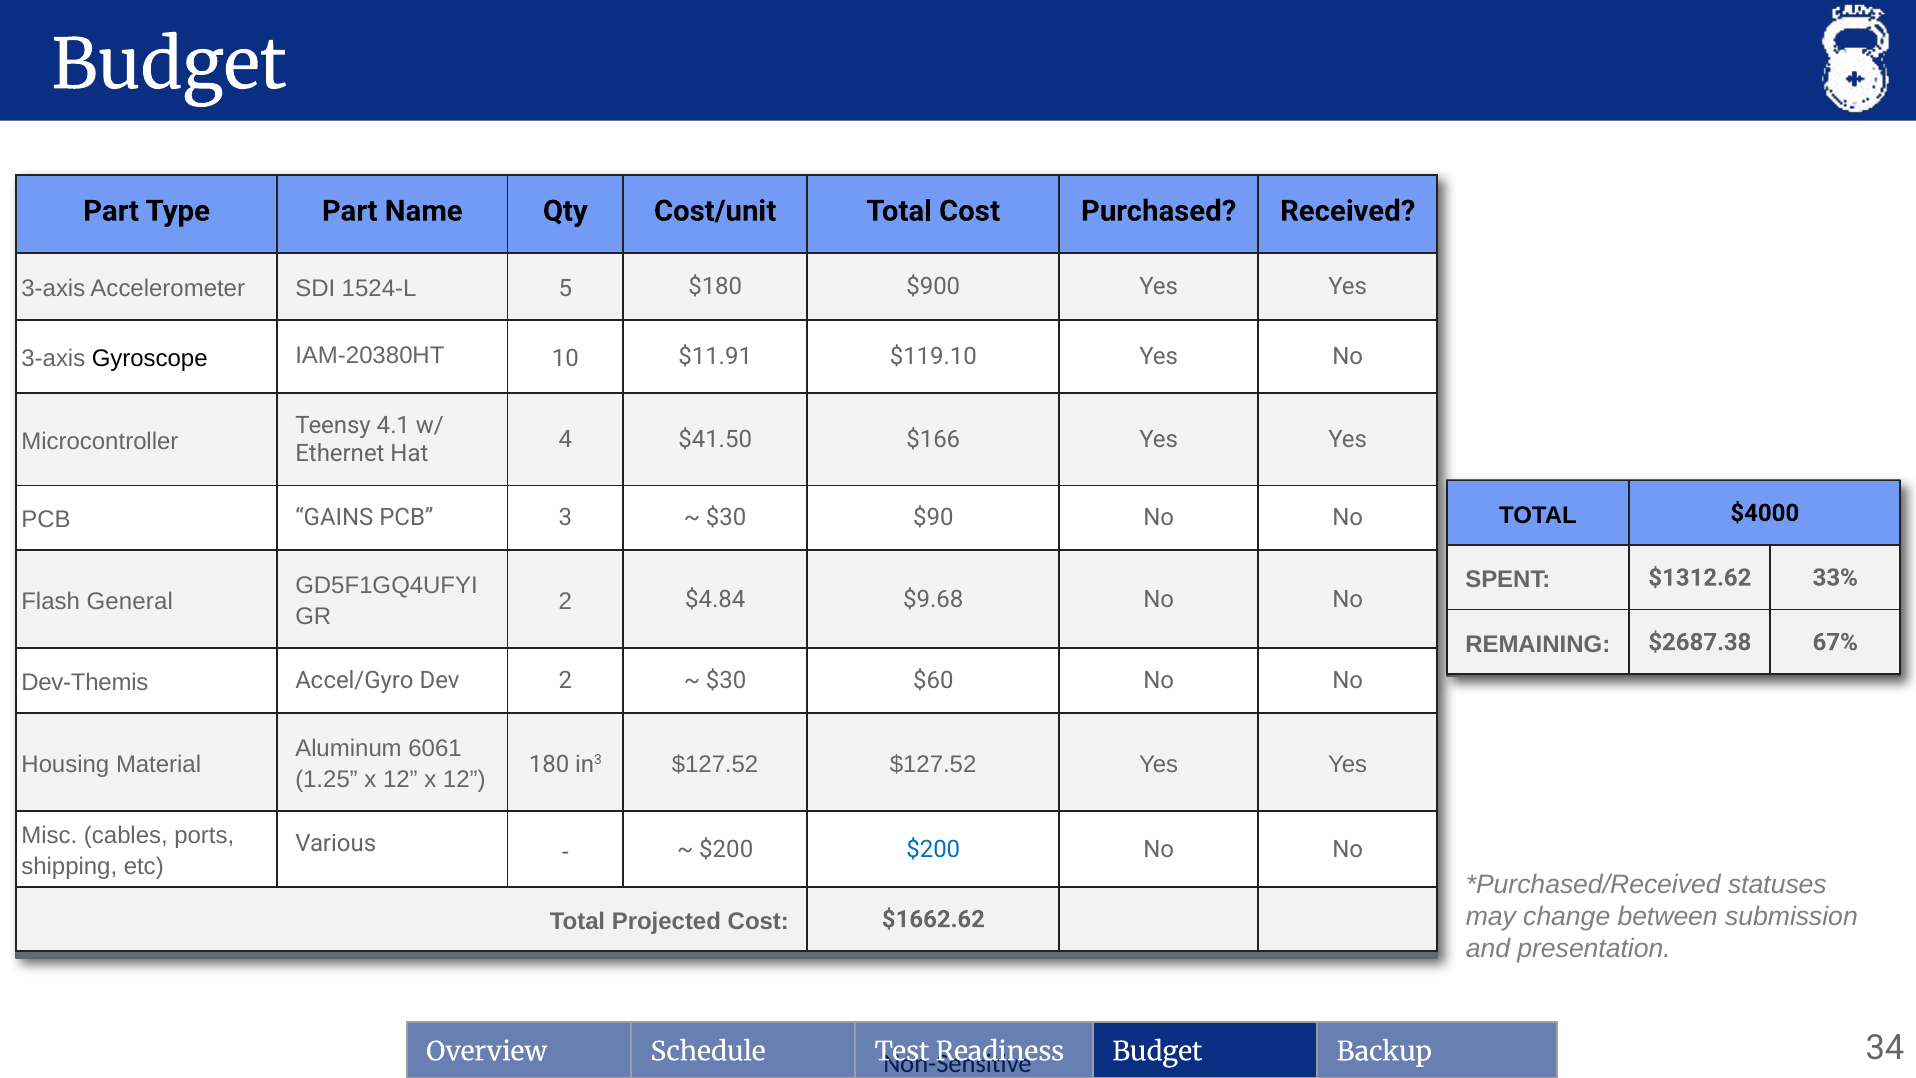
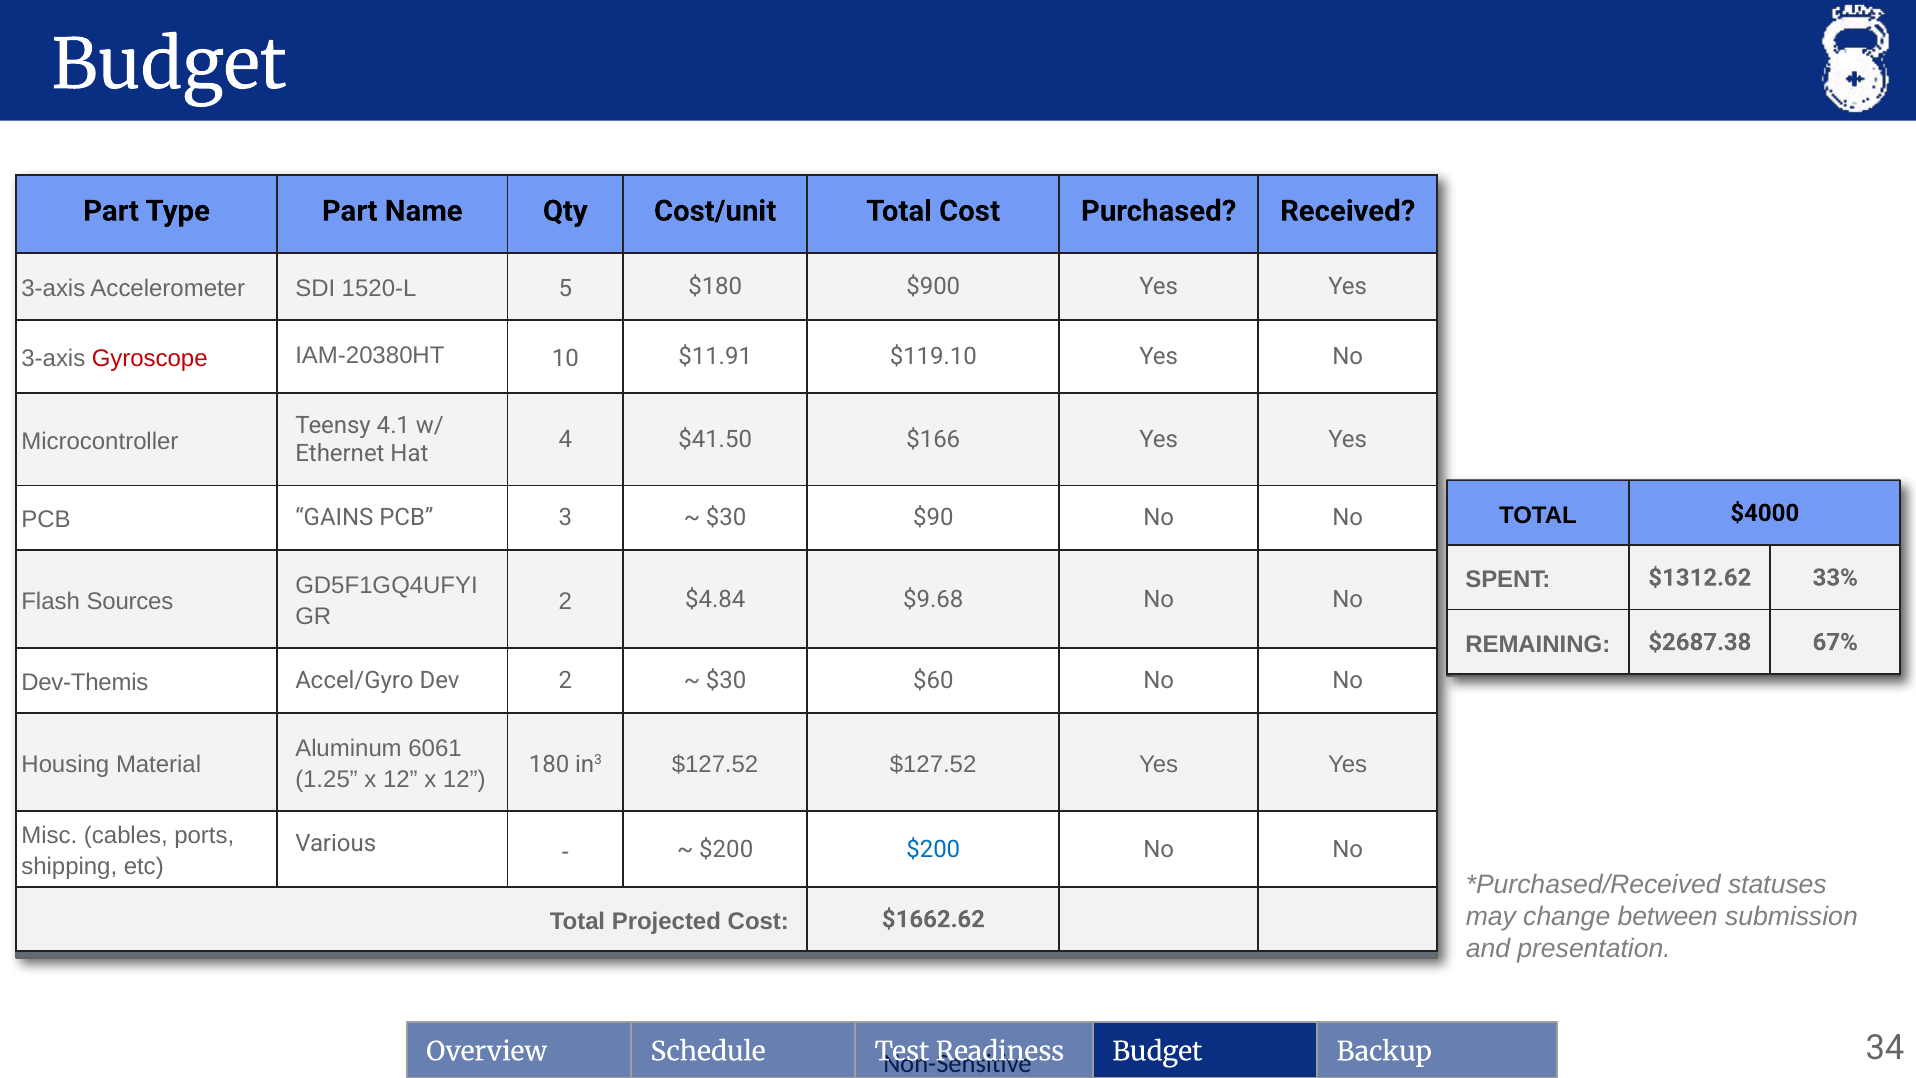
1524-L: 1524-L -> 1520-L
Gyroscope colour: black -> red
General: General -> Sources
